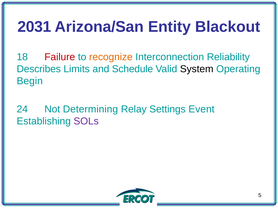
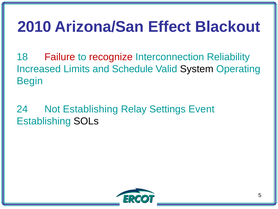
2031: 2031 -> 2010
Entity: Entity -> Effect
recognize colour: orange -> red
Describes: Describes -> Increased
Not Determining: Determining -> Establishing
SOLs colour: purple -> black
